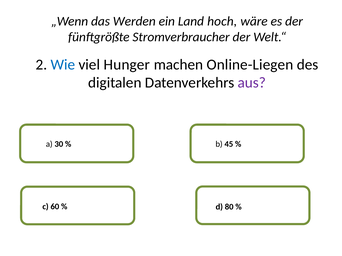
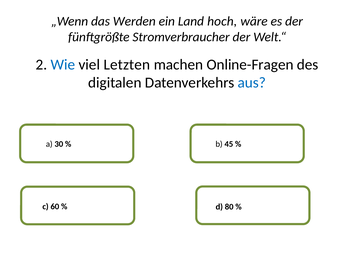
Hunger: Hunger -> Letzten
Online-Liegen: Online-Liegen -> Online-Fragen
aus colour: purple -> blue
